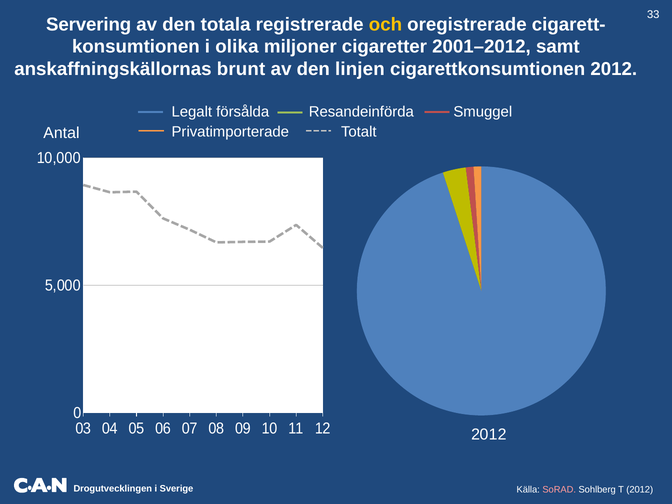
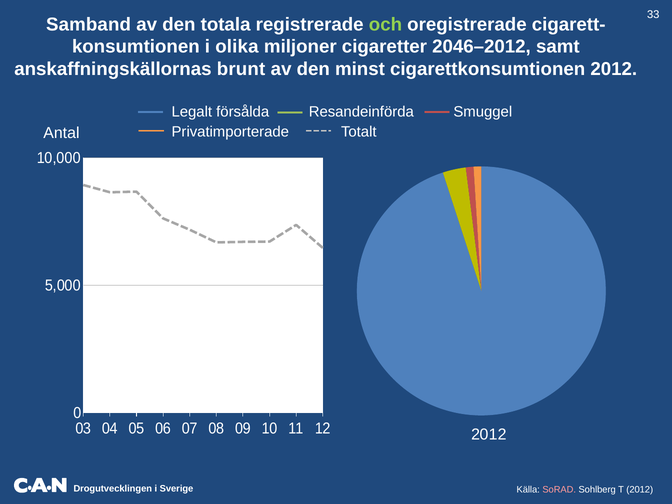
Servering: Servering -> Samband
och colour: yellow -> light green
2001–2012: 2001–2012 -> 2046–2012
linjen: linjen -> minst
